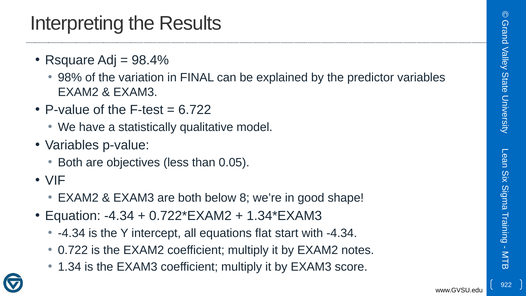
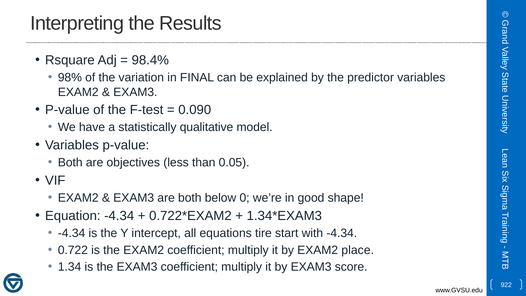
6.722: 6.722 -> 0.090
8: 8 -> 0
flat: flat -> tire
notes: notes -> place
